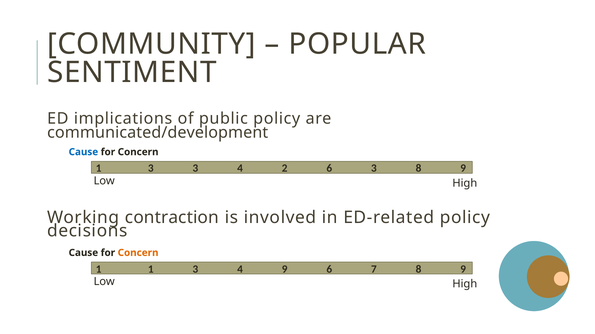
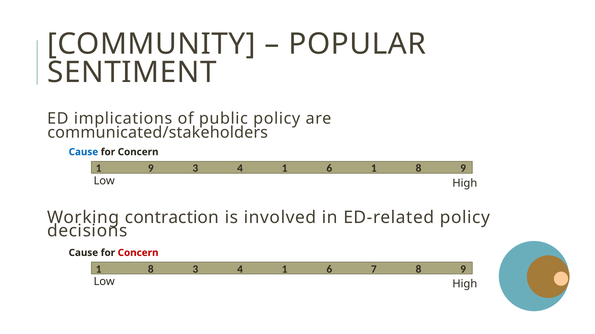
communicated/development: communicated/development -> communicated/stakeholders
3 at (151, 169): 3 -> 9
2 at (285, 169): 2 -> 1
6 3: 3 -> 1
Concern at (138, 253) colour: orange -> red
1 at (151, 270): 1 -> 8
9 at (285, 270): 9 -> 1
